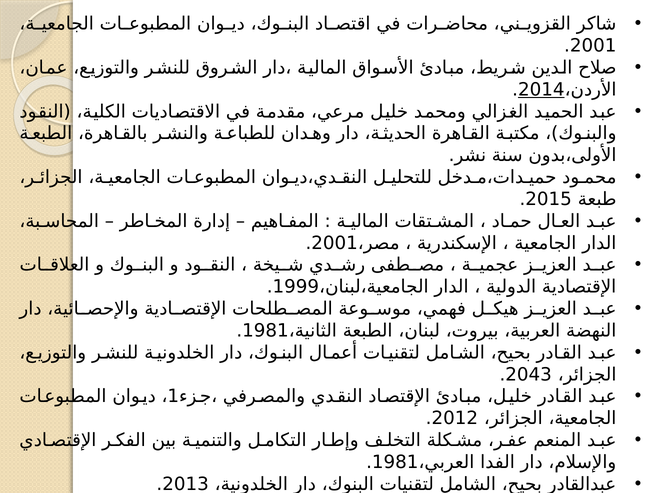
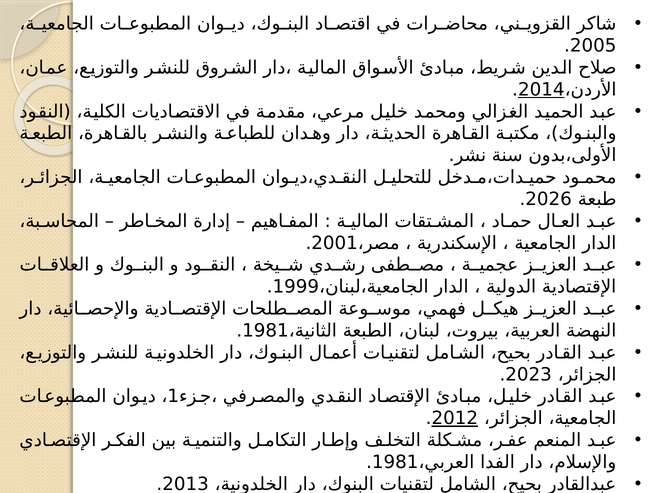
2001 at (593, 46): 2001 -> 2005
2015: 2015 -> 2026
2043: 2043 -> 2023
2012 at (455, 419) underline: none -> present
